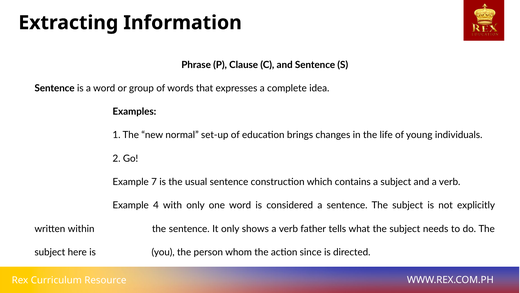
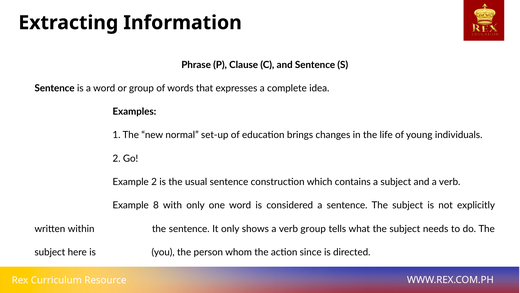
Example 7: 7 -> 2
4: 4 -> 8
verb father: father -> group
